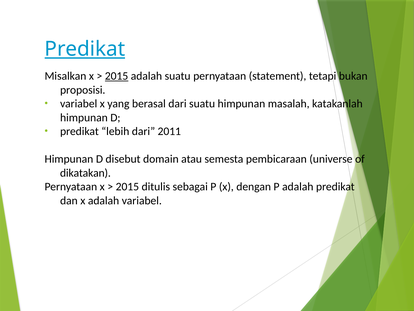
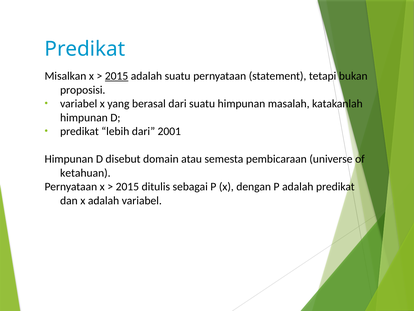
Predikat at (85, 49) underline: present -> none
2011: 2011 -> 2001
dikatakan: dikatakan -> ketahuan
